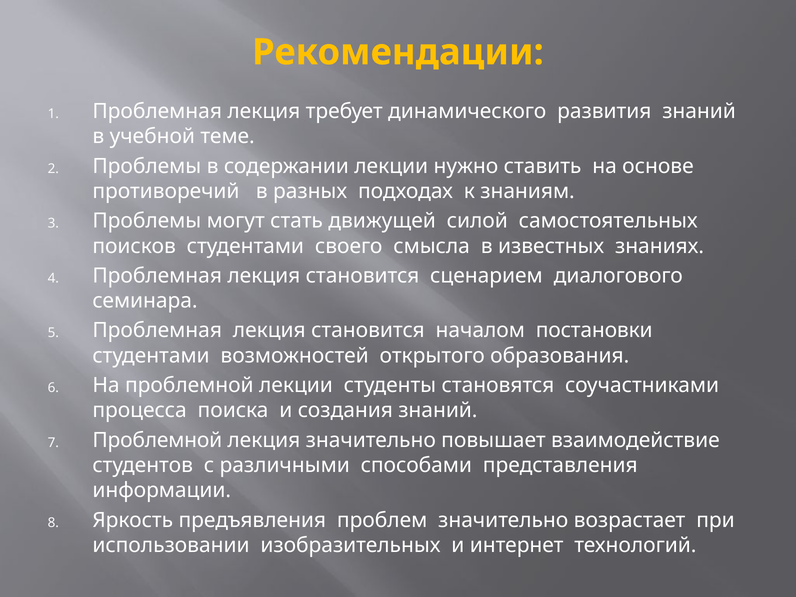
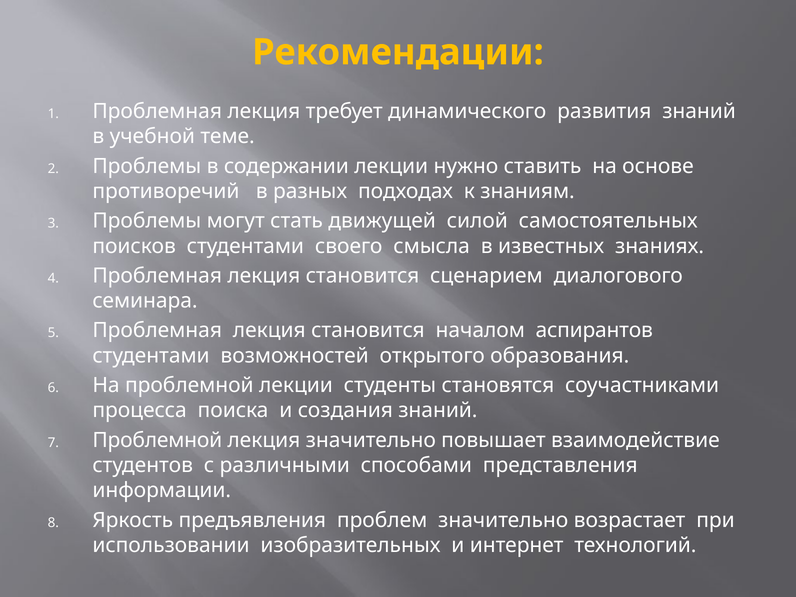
постановки: постановки -> аспирантов
